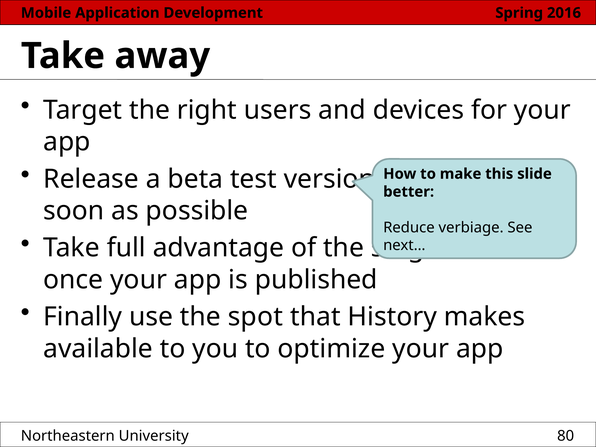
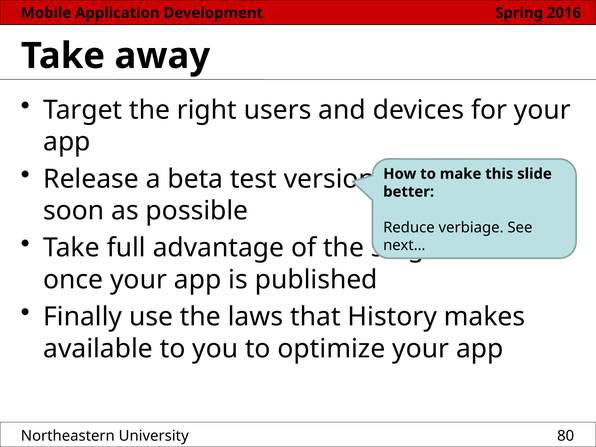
spot: spot -> laws
